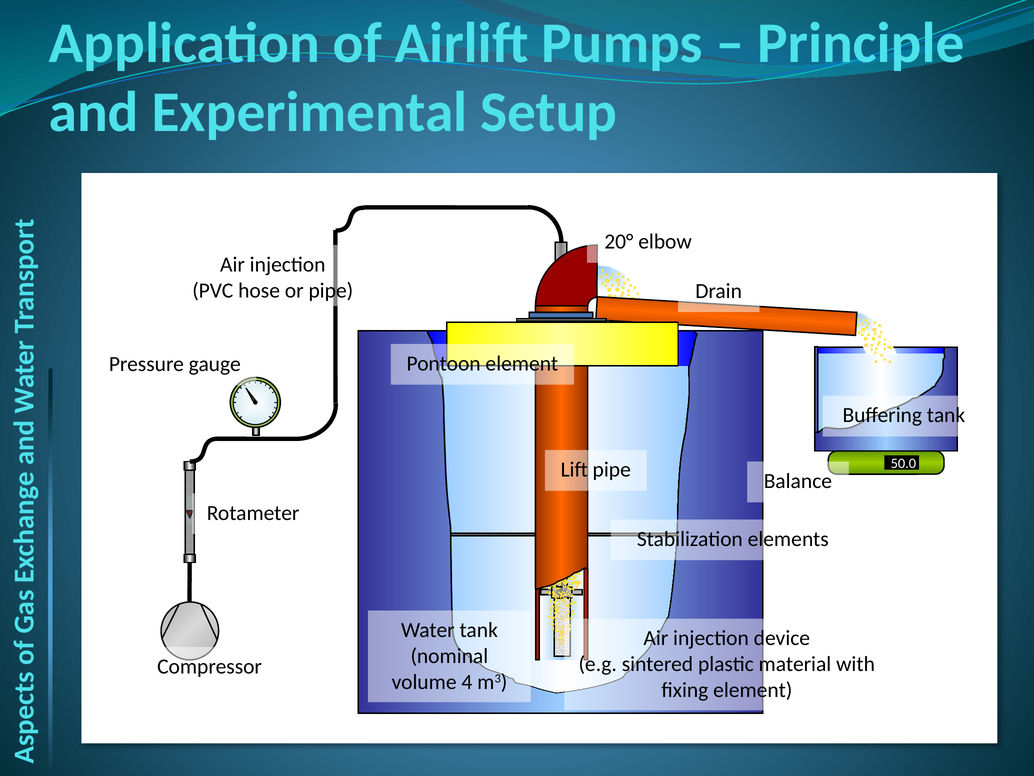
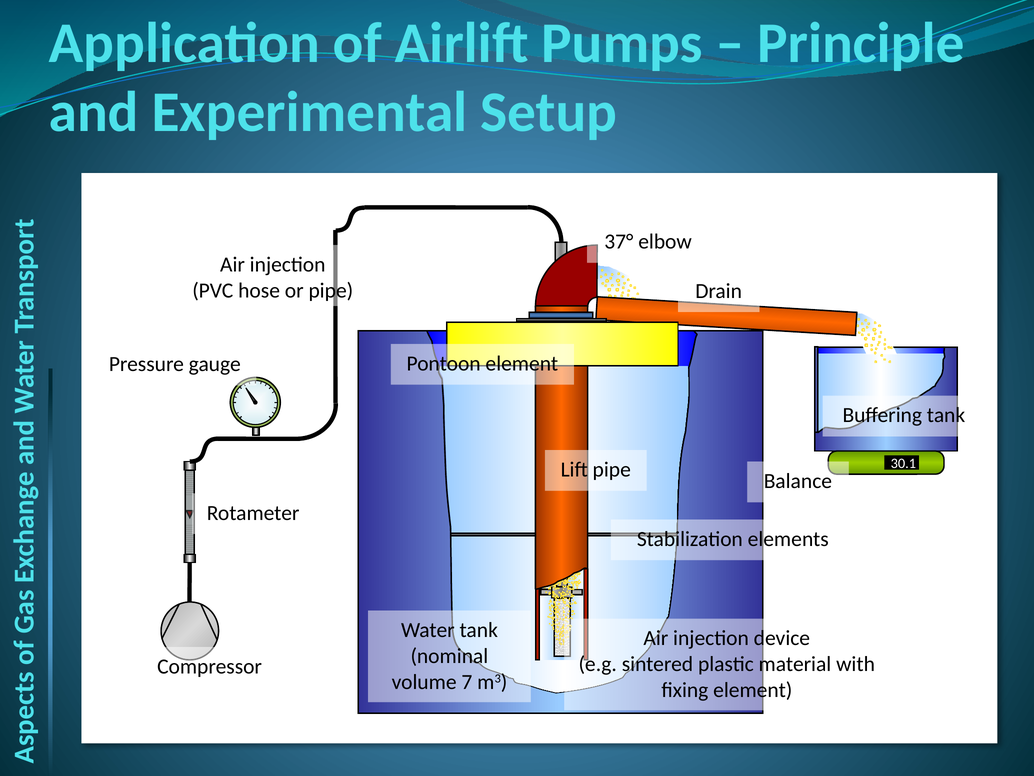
20°: 20° -> 37°
50.0: 50.0 -> 30.1
4: 4 -> 7
